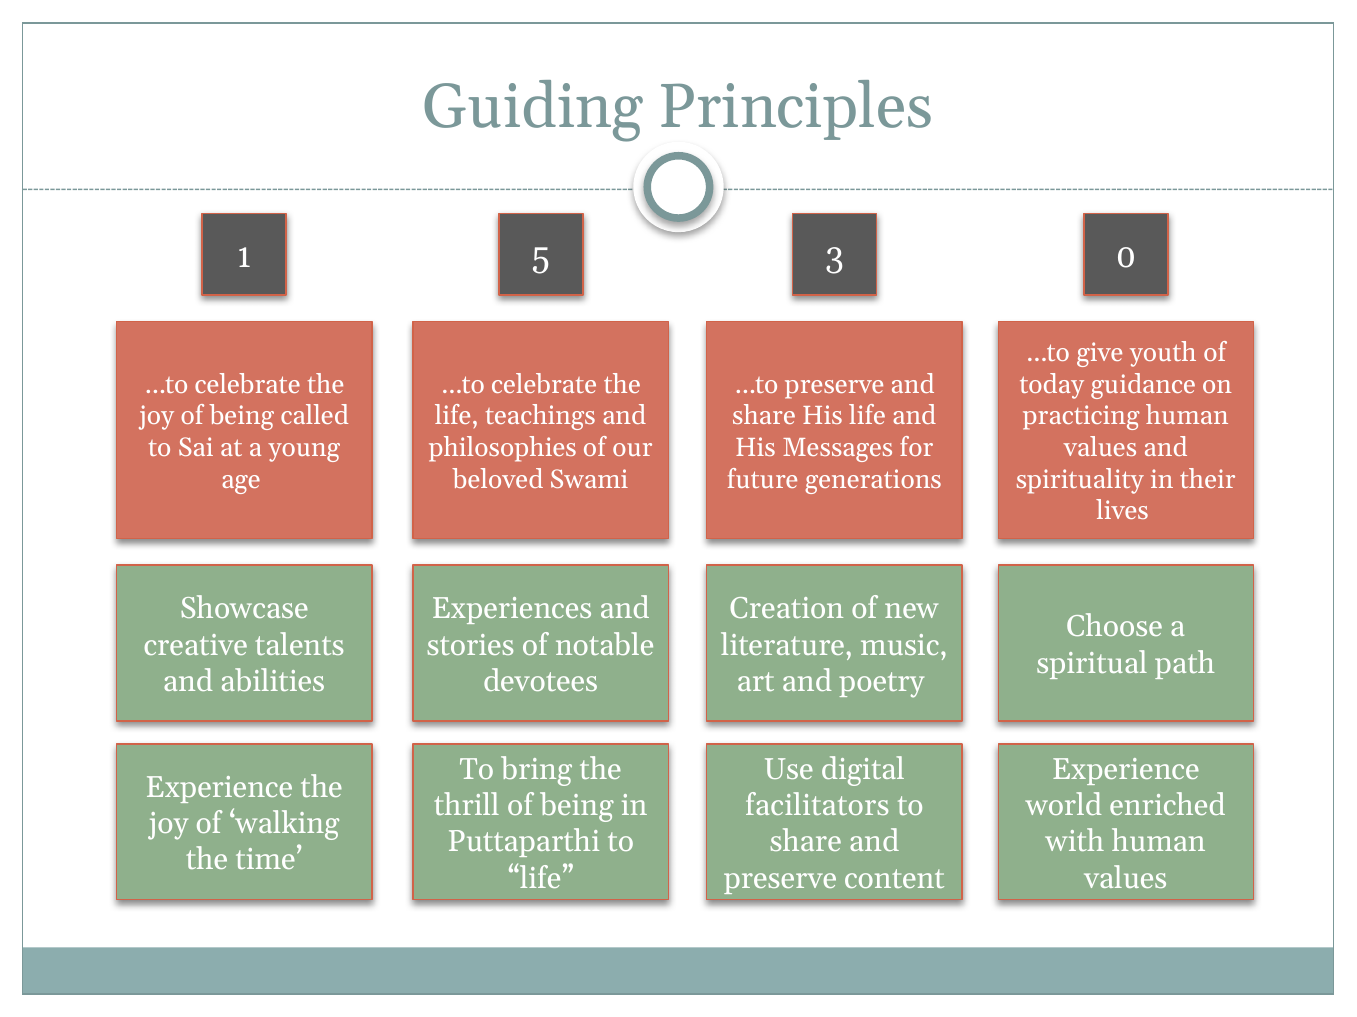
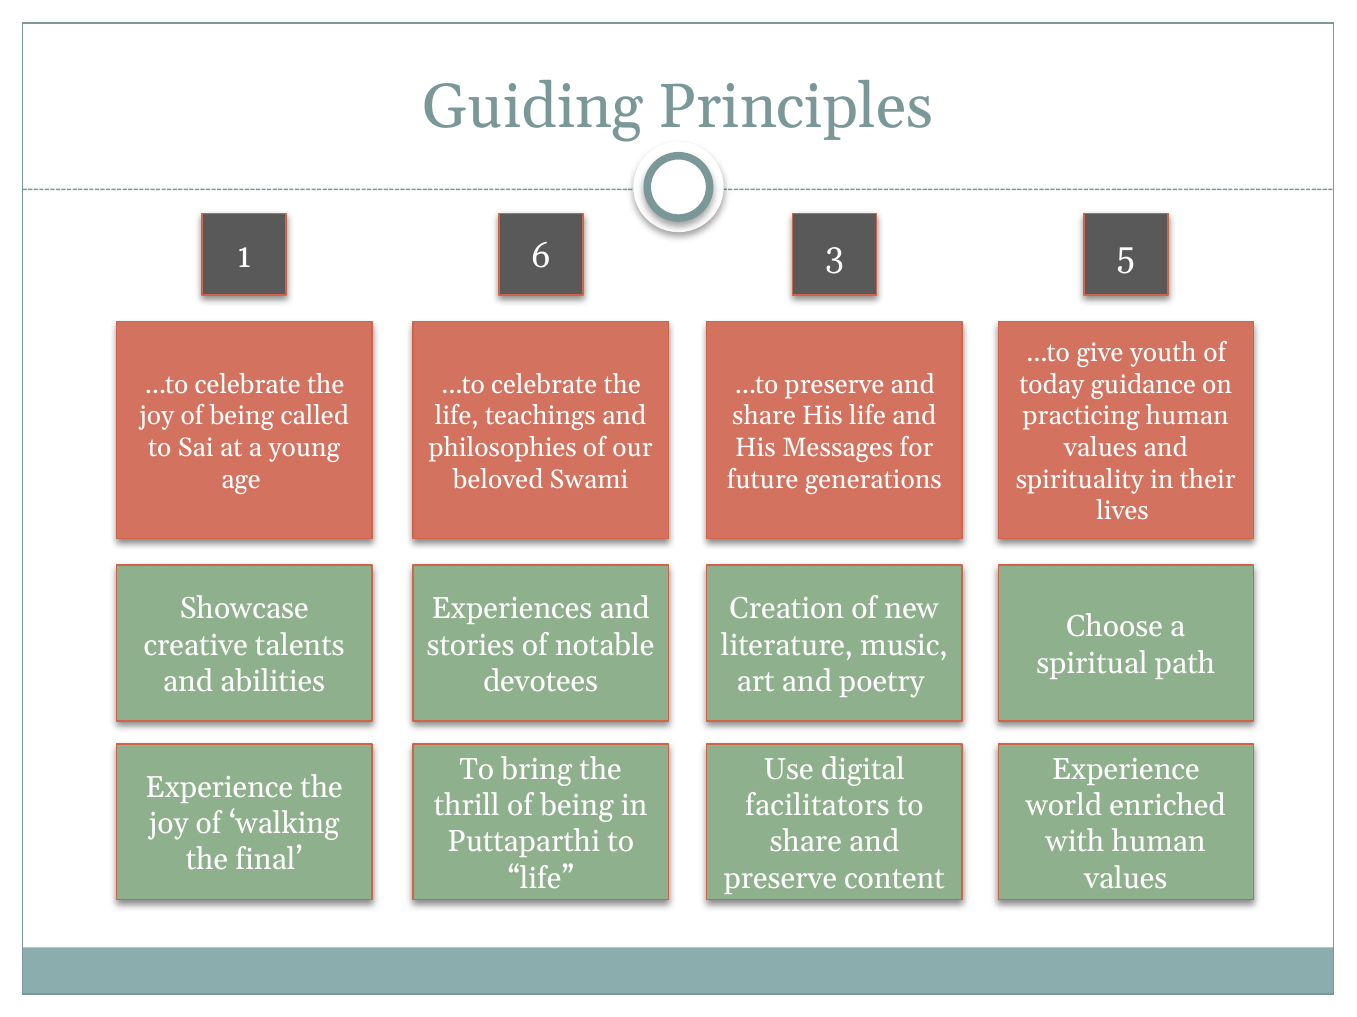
5: 5 -> 6
0: 0 -> 5
time: time -> final
